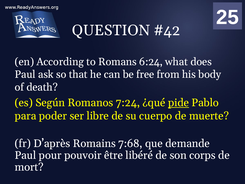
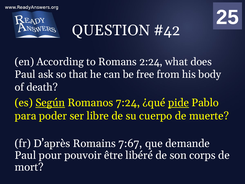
6:24: 6:24 -> 2:24
Según underline: none -> present
7:68: 7:68 -> 7:67
